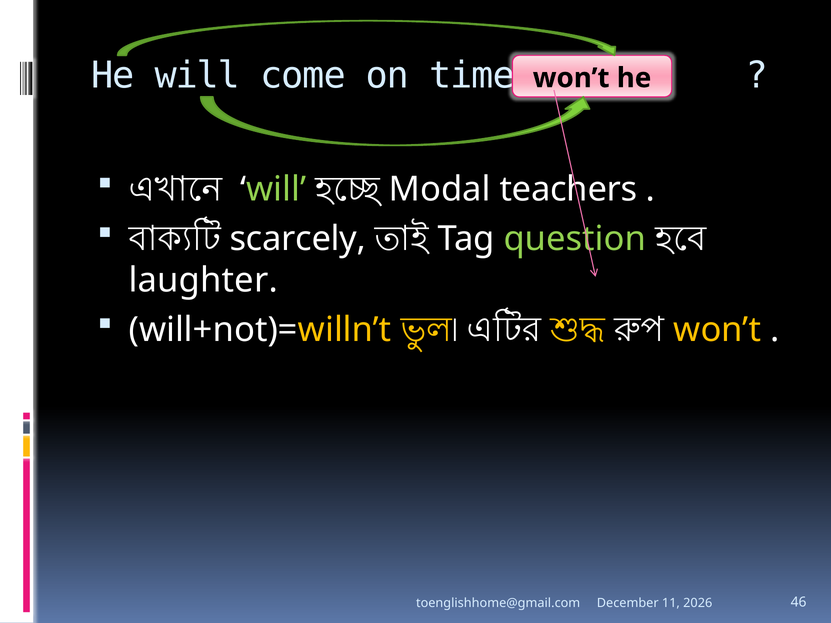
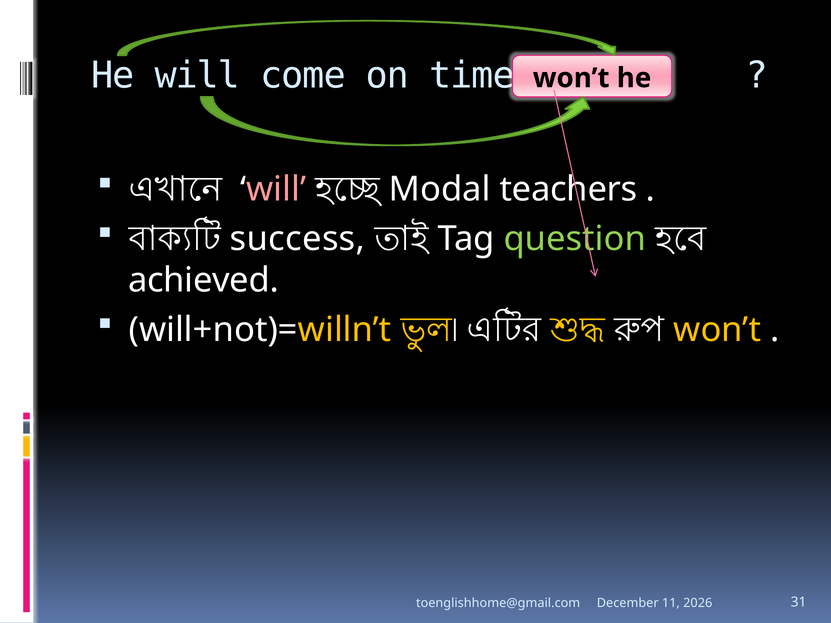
will at (276, 189) colour: light green -> pink
scarcely: scarcely -> success
laughter: laughter -> achieved
46: 46 -> 31
